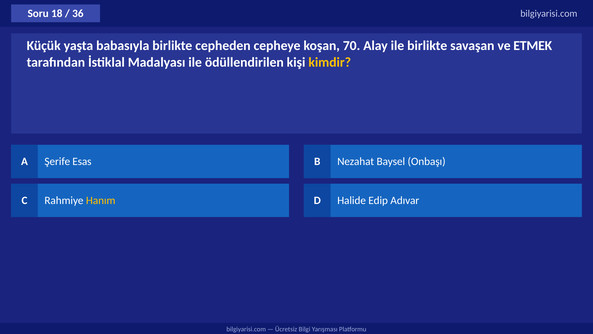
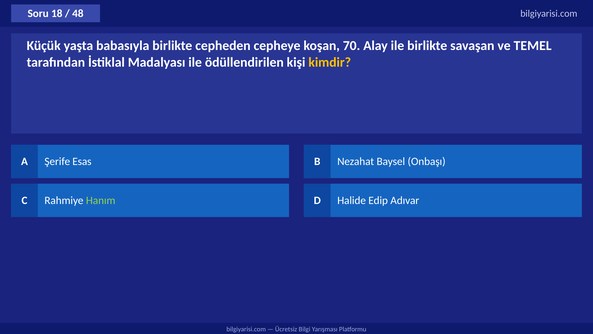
36: 36 -> 48
ETMEK: ETMEK -> TEMEL
Hanım colour: yellow -> light green
